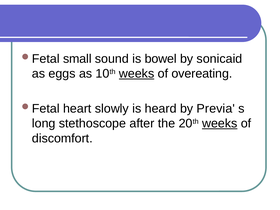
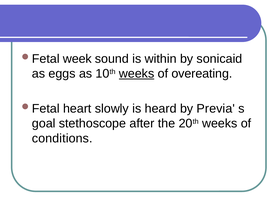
small: small -> week
bowel: bowel -> within
long: long -> goal
weeks at (220, 123) underline: present -> none
discomfort: discomfort -> conditions
